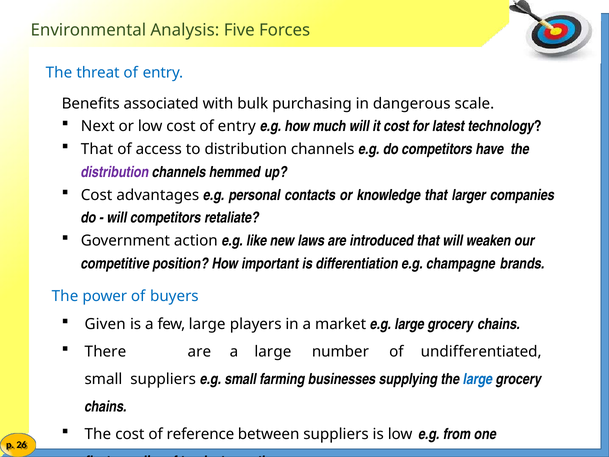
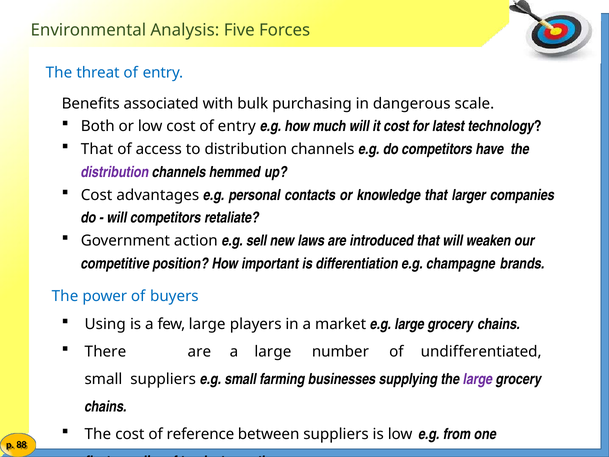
Next: Next -> Both
like: like -> sell
Given: Given -> Using
large at (478, 379) colour: blue -> purple
26: 26 -> 88
